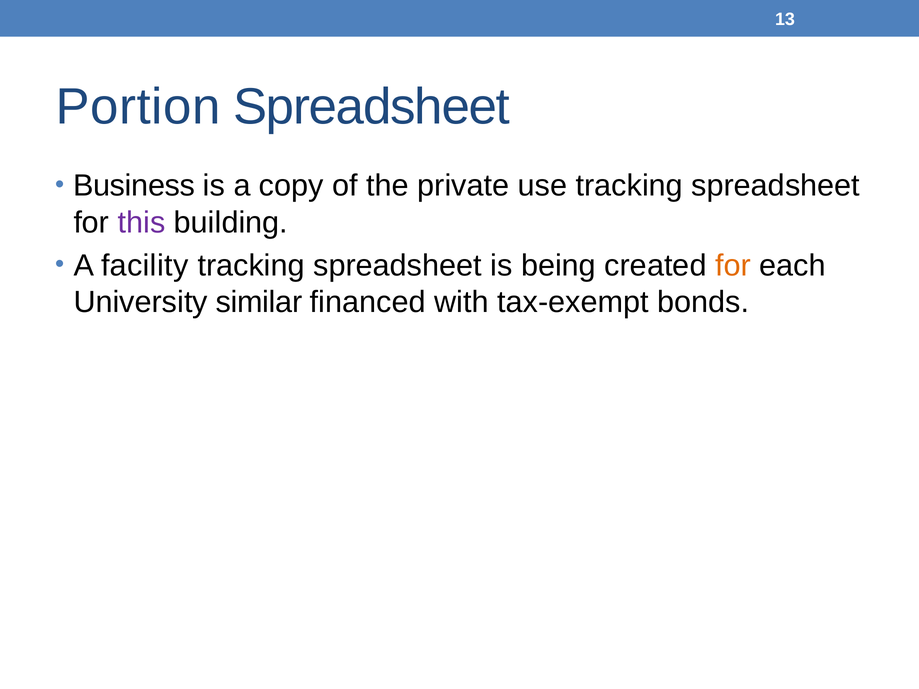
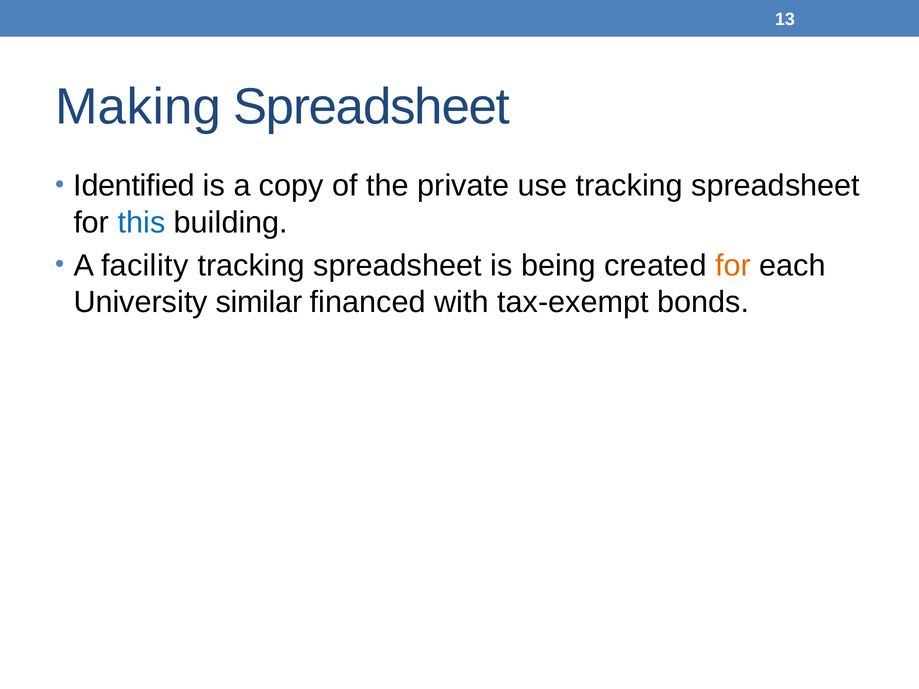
Portion: Portion -> Making
Business: Business -> Identified
this colour: purple -> blue
